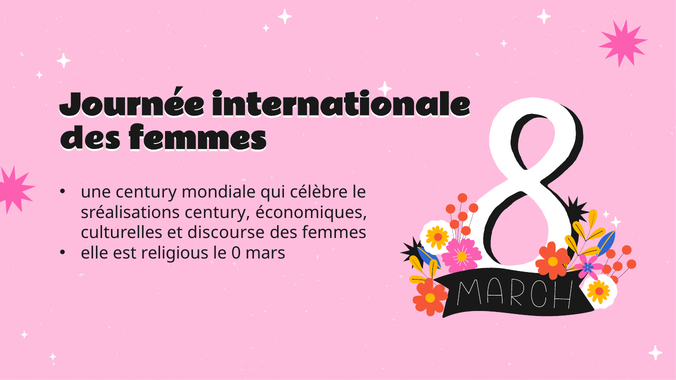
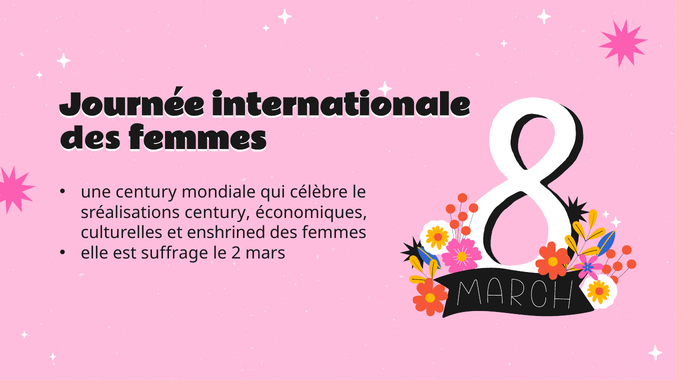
discourse: discourse -> enshrined
religious: religious -> suffrage
0: 0 -> 2
